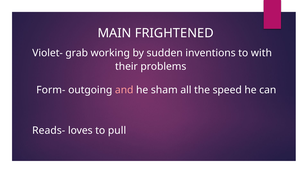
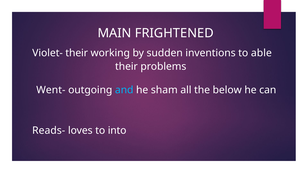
Violet- grab: grab -> their
with: with -> able
Form-: Form- -> Went-
and colour: pink -> light blue
speed: speed -> below
pull: pull -> into
